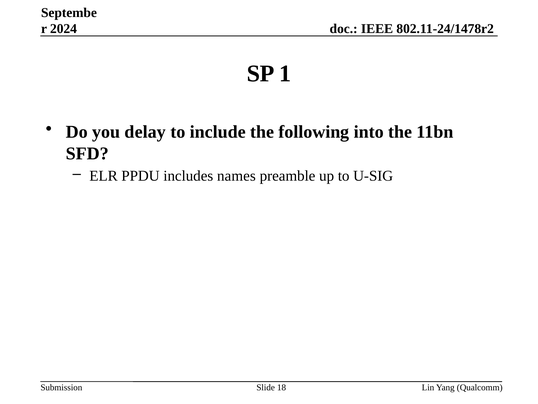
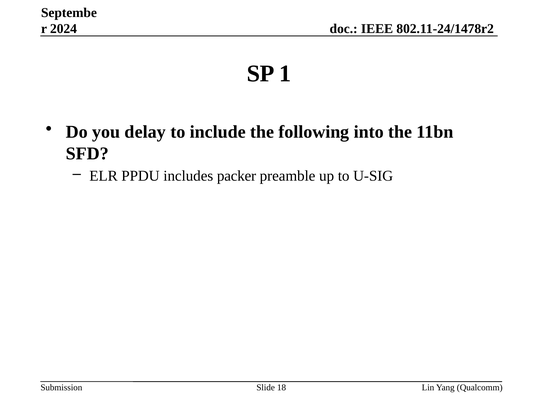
names: names -> packer
